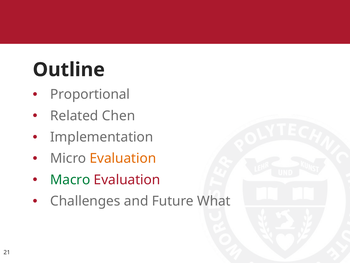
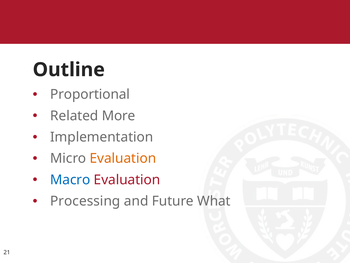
Chen: Chen -> More
Macro colour: green -> blue
Challenges: Challenges -> Processing
